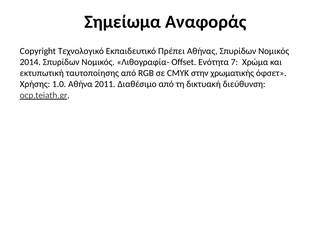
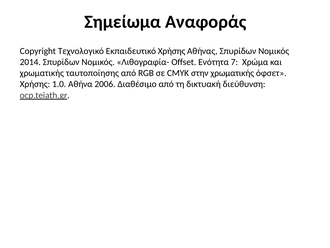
Εκπαιδευτικό Πρέπει: Πρέπει -> Χρήσης
εκτυπωτική at (42, 73): εκτυπωτική -> χρωματικής
2011: 2011 -> 2006
